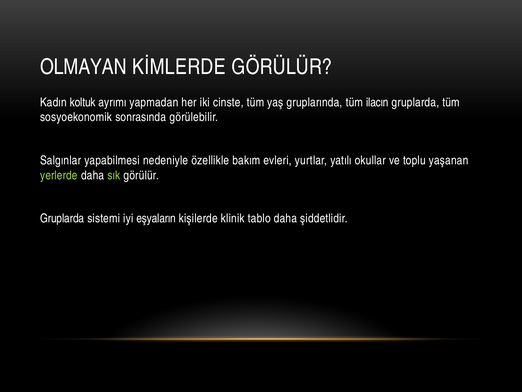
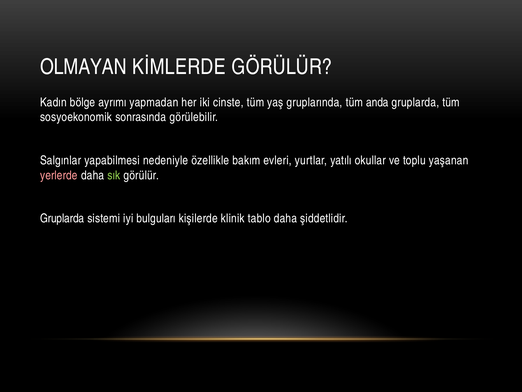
koltuk: koltuk -> bölge
ilacın: ilacın -> anda
yerlerde colour: light green -> pink
eşyaların: eşyaların -> bulguları
